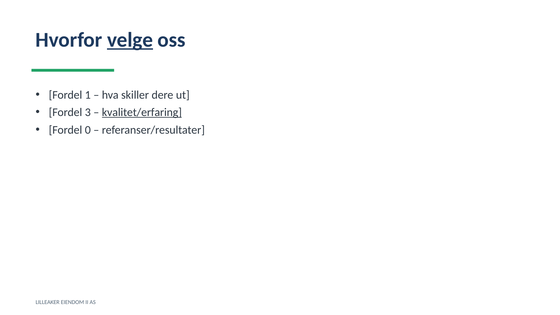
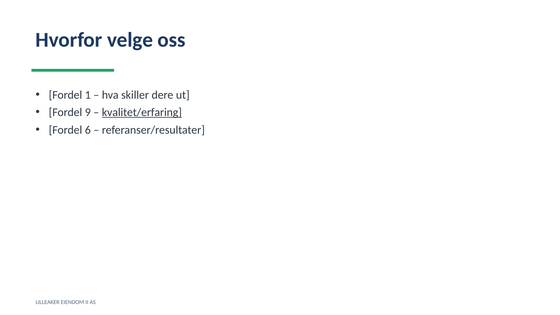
velge underline: present -> none
3: 3 -> 9
0: 0 -> 6
